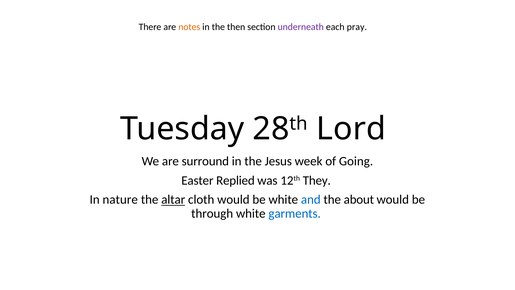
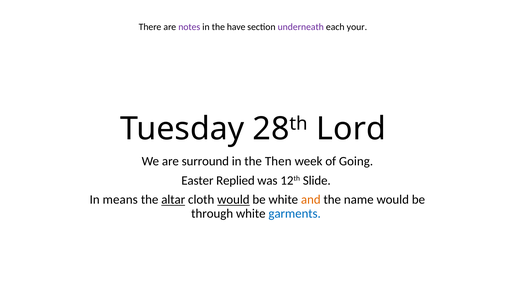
notes colour: orange -> purple
then: then -> have
pray: pray -> your
Jesus: Jesus -> Then
They: They -> Slide
nature: nature -> means
would at (233, 200) underline: none -> present
and colour: blue -> orange
about: about -> name
